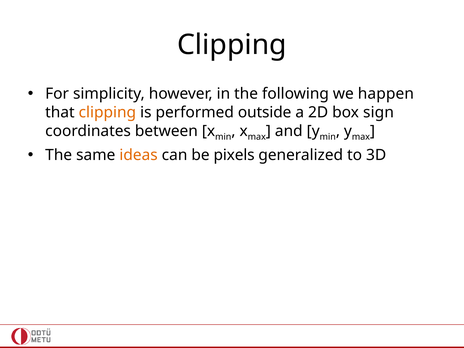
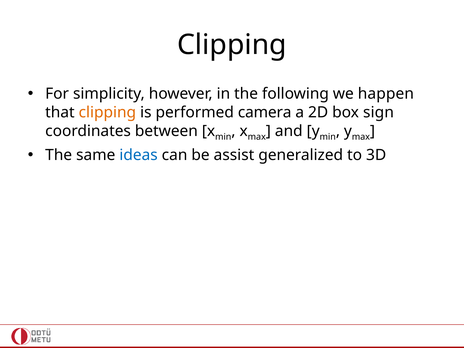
outside: outside -> camera
ideas colour: orange -> blue
pixels: pixels -> assist
